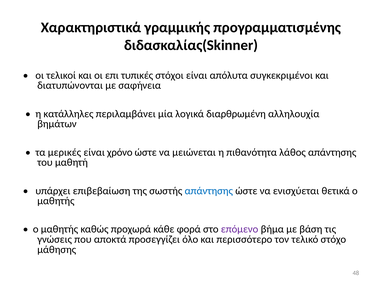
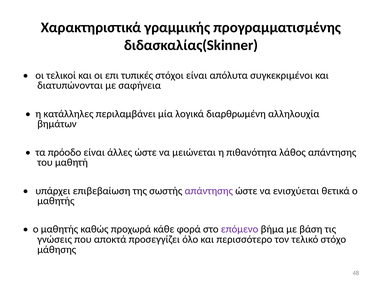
μερικές: μερικές -> πρόοδο
χρόνο: χρόνο -> άλλες
απάντησης at (209, 191) colour: blue -> purple
